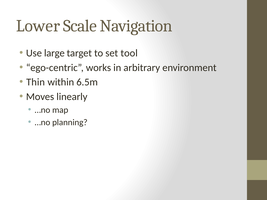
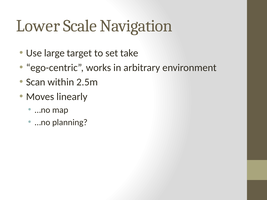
tool: tool -> take
Thin: Thin -> Scan
6.5m: 6.5m -> 2.5m
